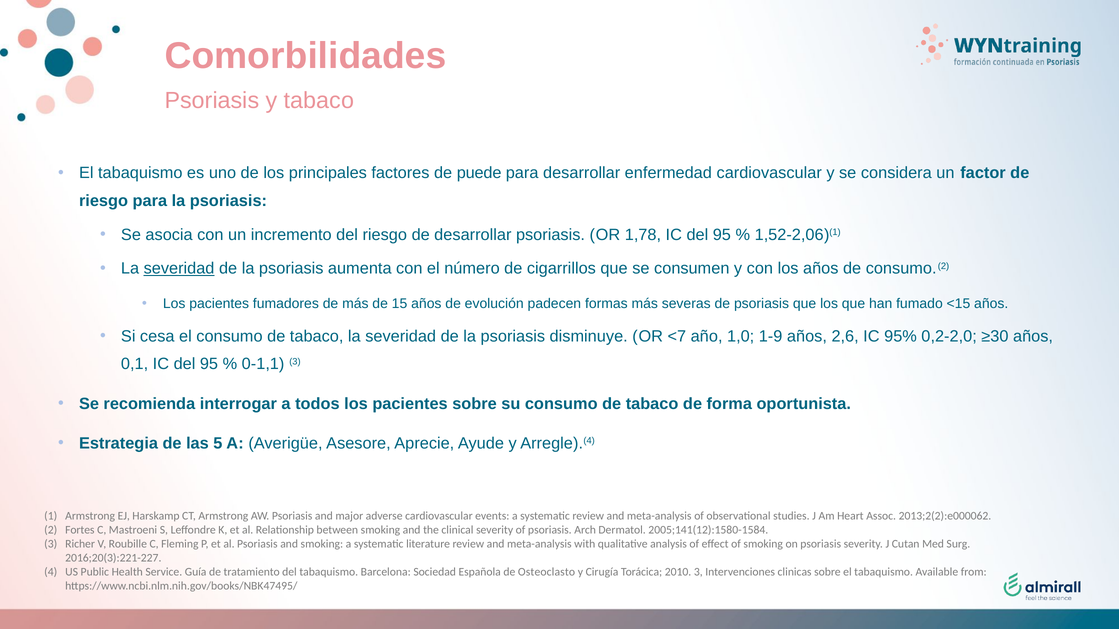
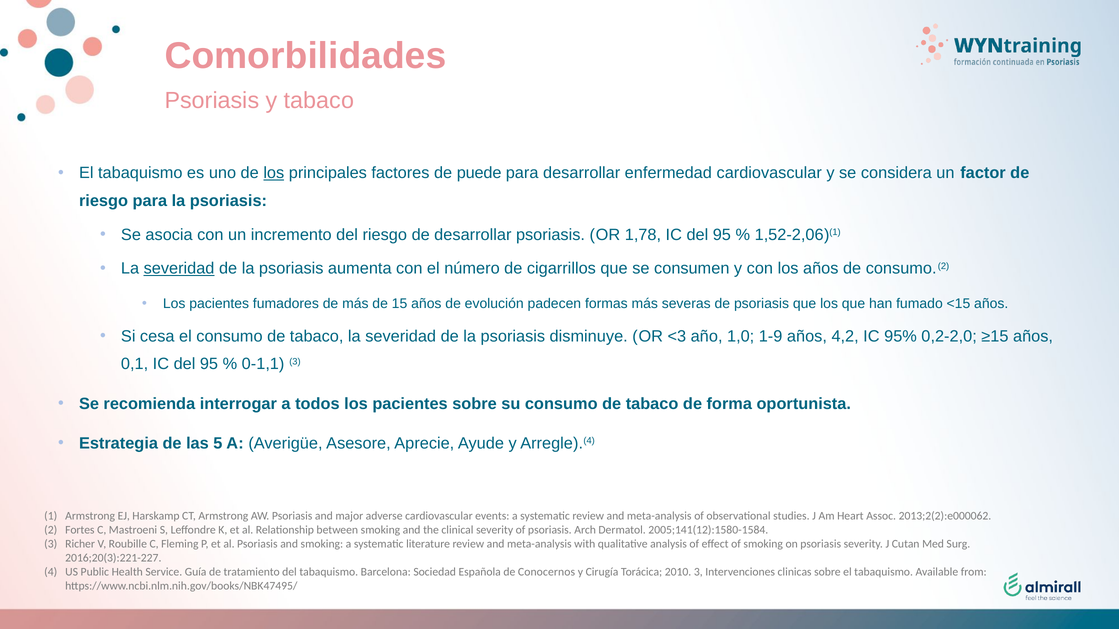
los at (274, 173) underline: none -> present
<7: <7 -> <3
2,6: 2,6 -> 4,2
≥30: ≥30 -> ≥15
Osteoclasto: Osteoclasto -> Conocernos
